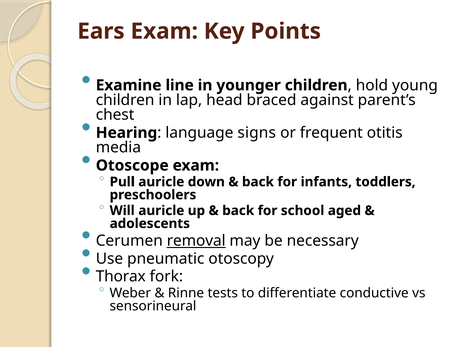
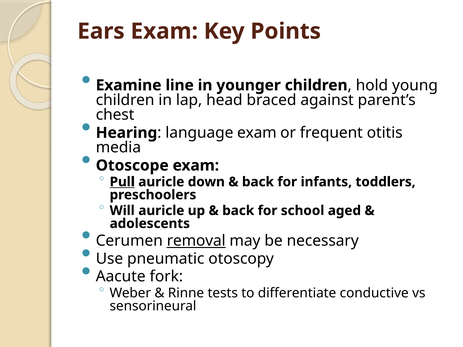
language signs: signs -> exam
Pull underline: none -> present
Thorax: Thorax -> Aacute
